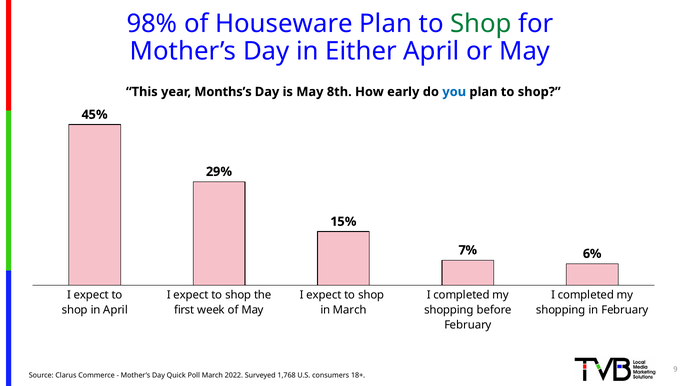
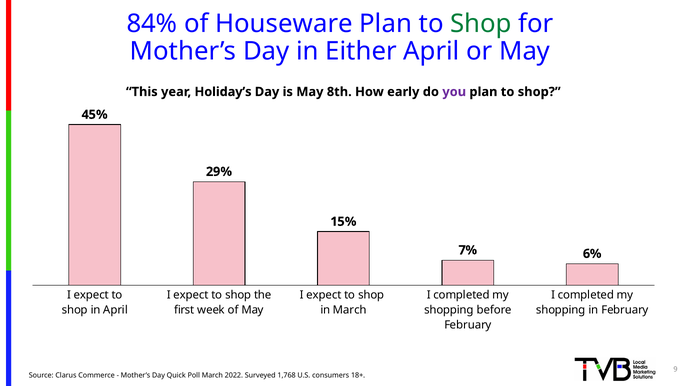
98%: 98% -> 84%
Months’s: Months’s -> Holiday’s
you colour: blue -> purple
